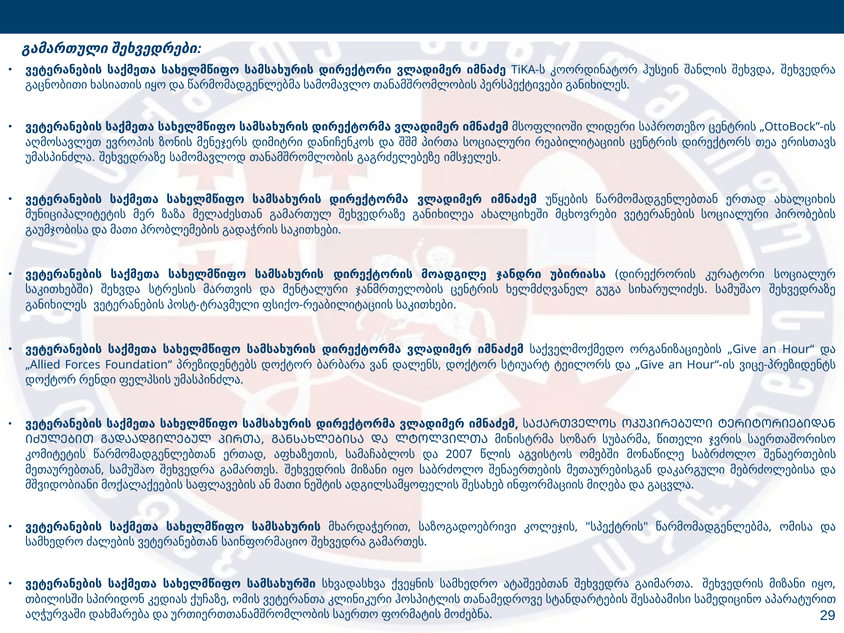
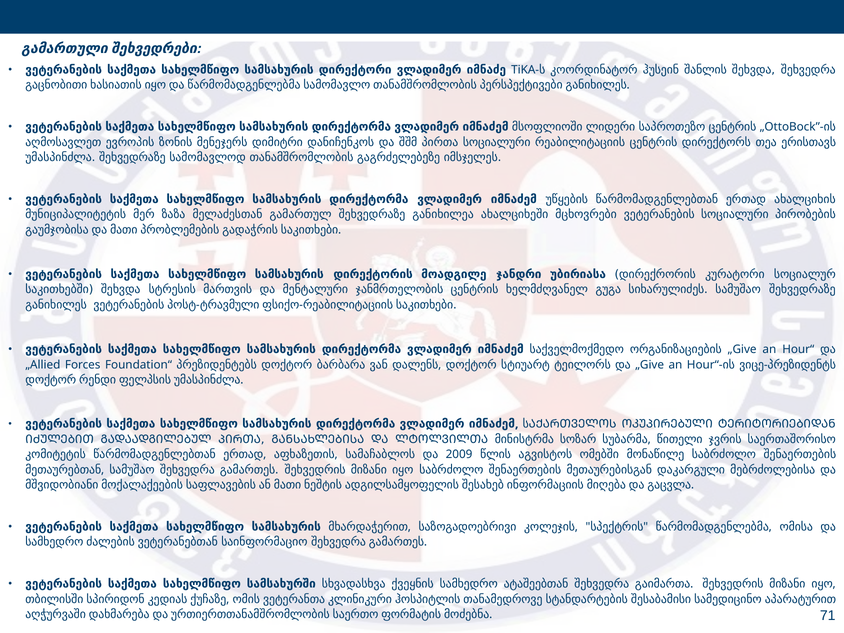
2007: 2007 -> 2009
29: 29 -> 71
